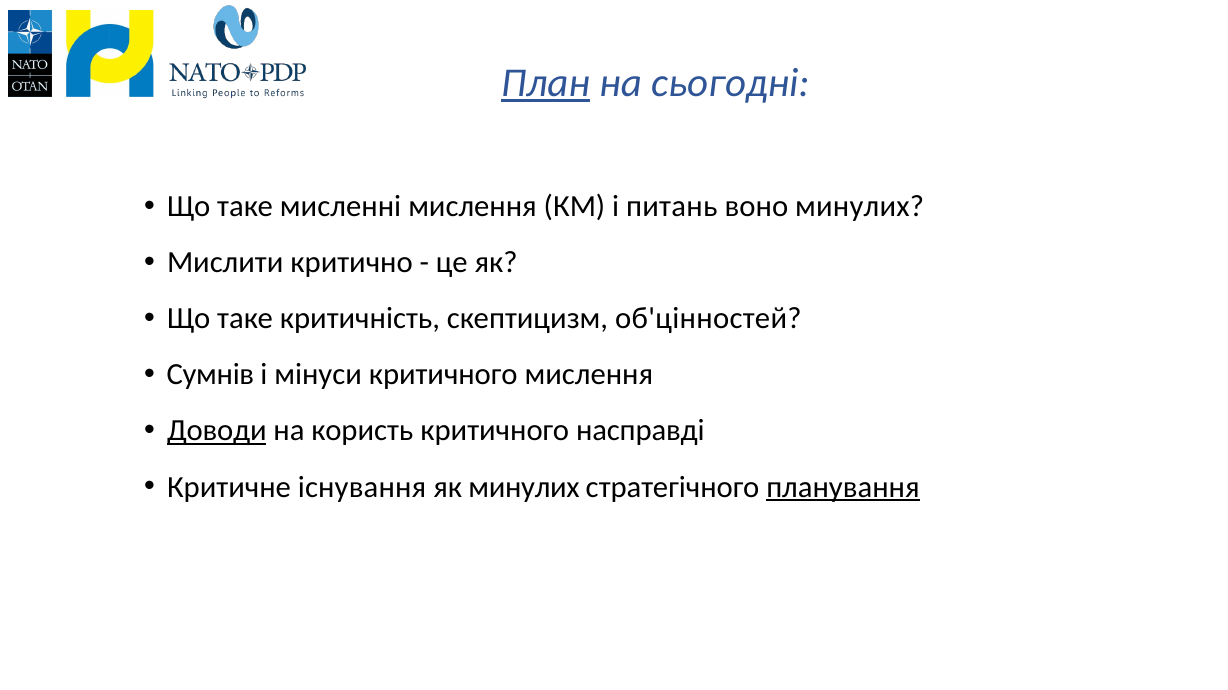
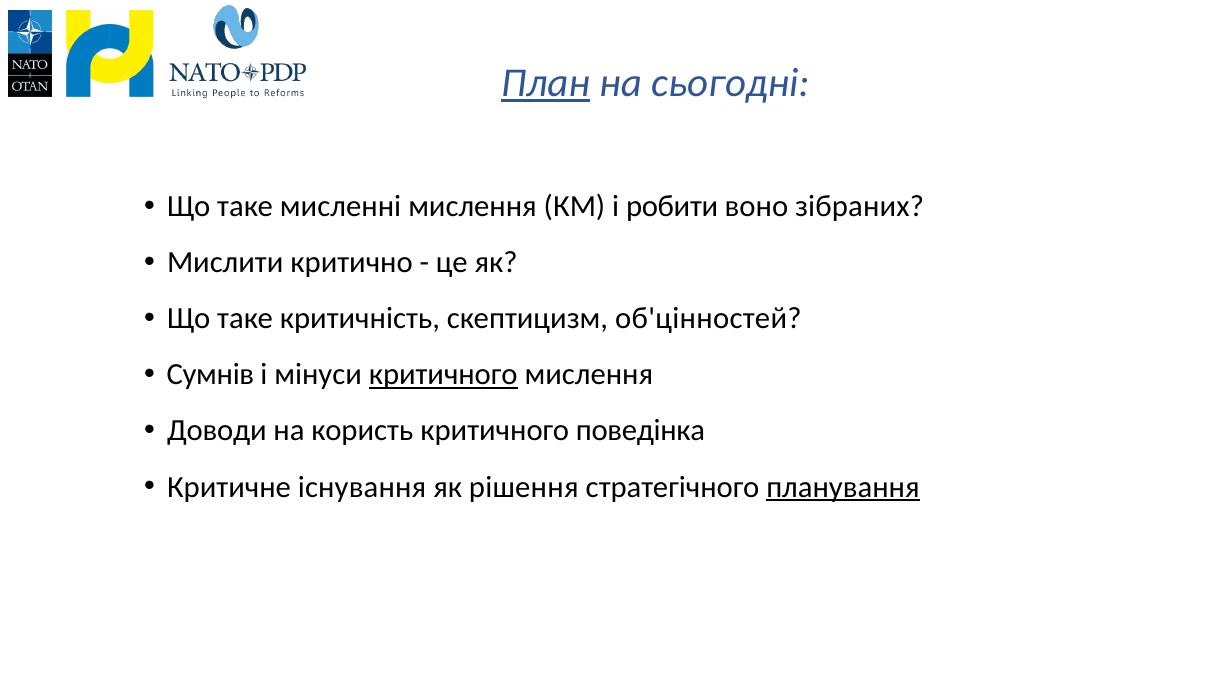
питань: питань -> робити
воно минулих: минулих -> зібраних
критичного at (443, 375) underline: none -> present
Доводи underline: present -> none
насправді: насправді -> поведінка
як минулих: минулих -> рішення
